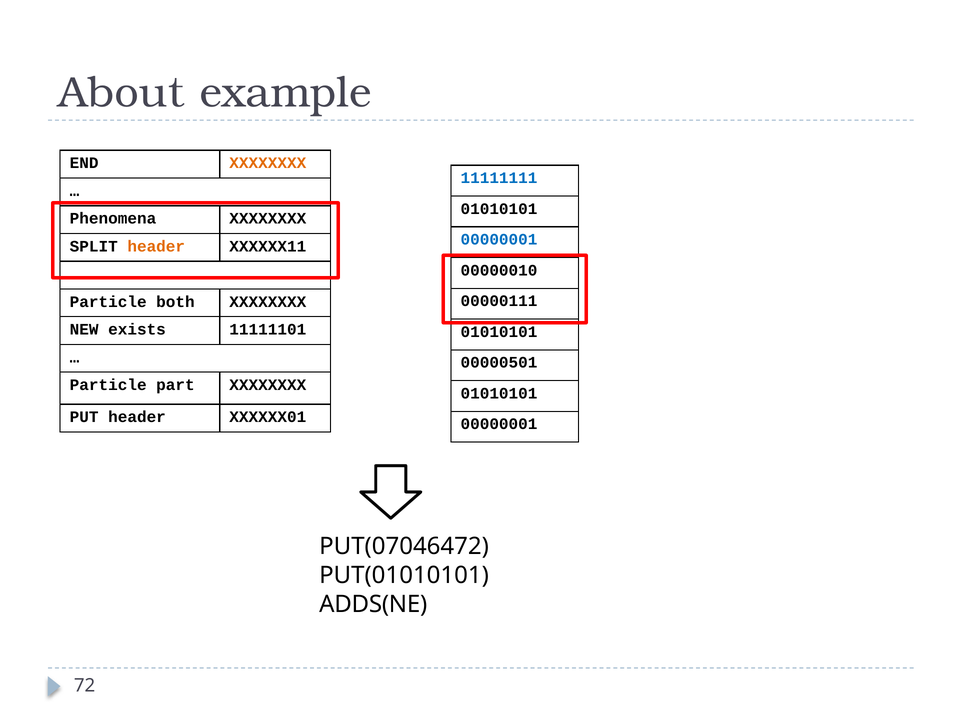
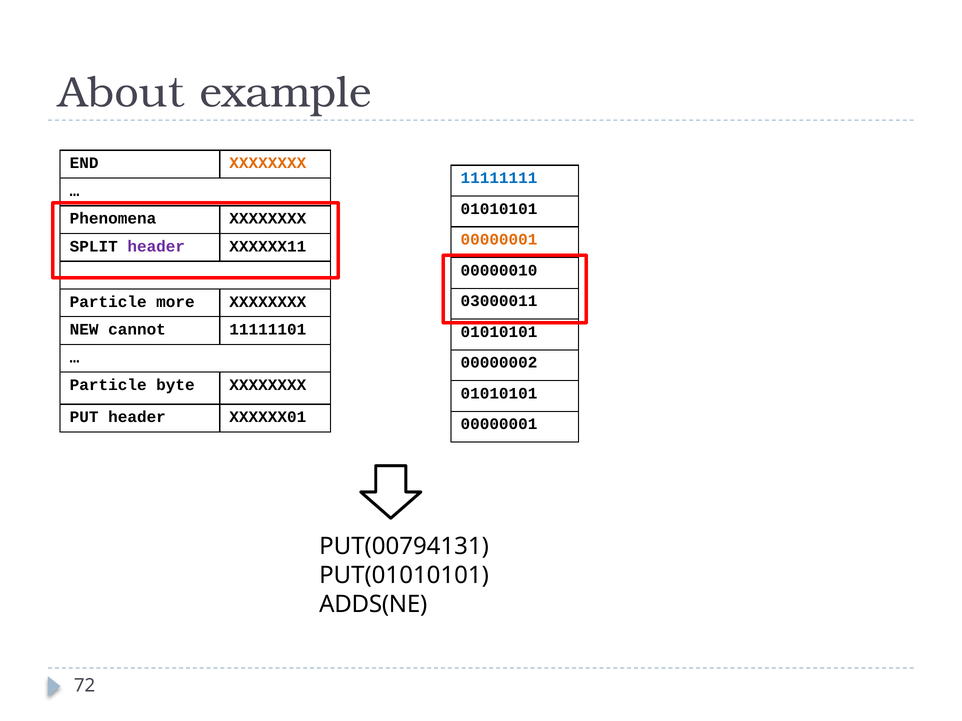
00000001 at (499, 240) colour: blue -> orange
header at (156, 246) colour: orange -> purple
00000111: 00000111 -> 03000011
both: both -> more
exists: exists -> cannot
00000501: 00000501 -> 00000002
part: part -> byte
PUT(07046472: PUT(07046472 -> PUT(00794131
